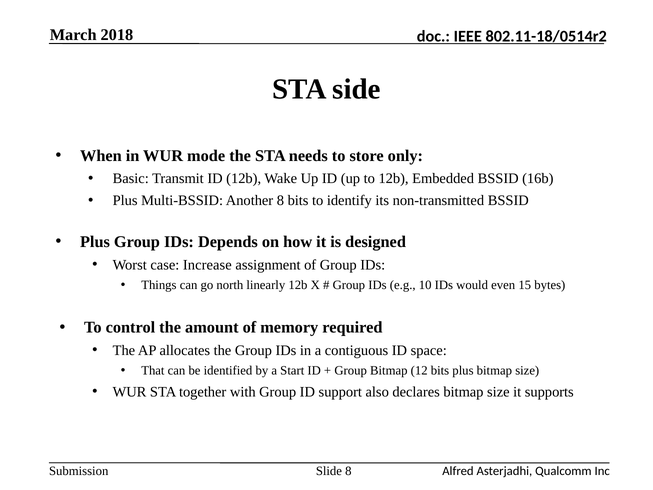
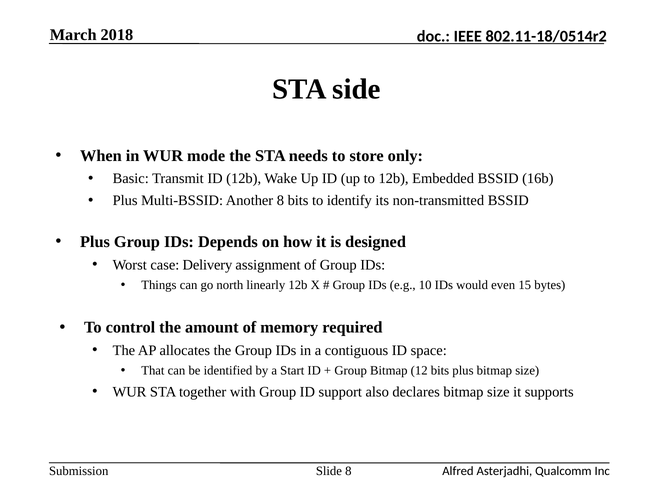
Increase: Increase -> Delivery
